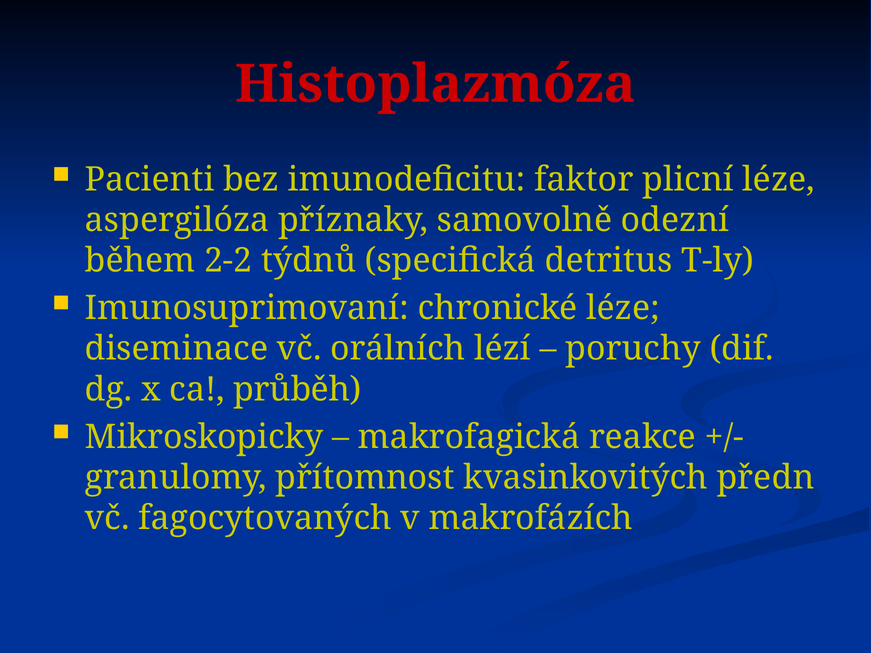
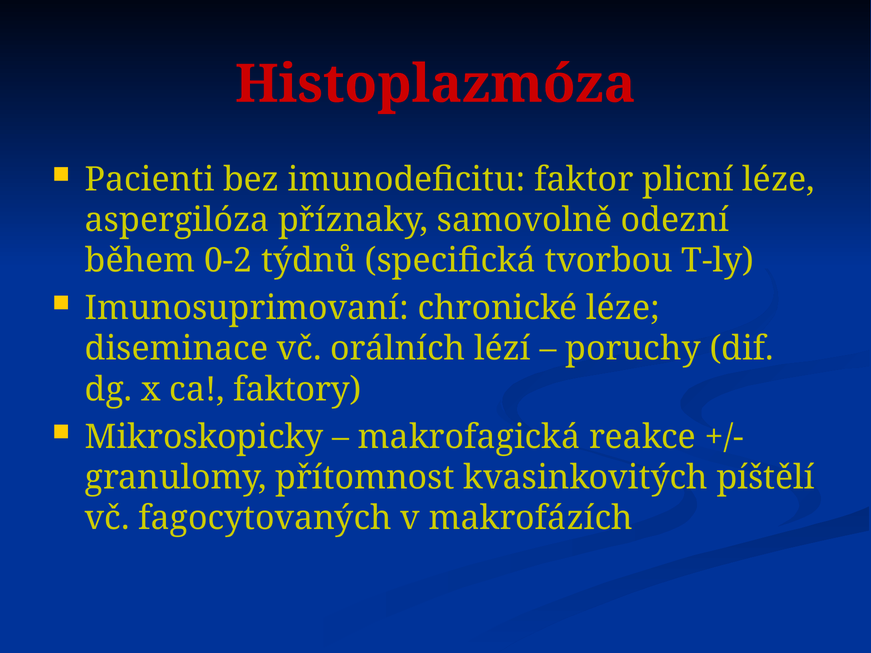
2-2: 2-2 -> 0-2
detritus: detritus -> tvorbou
průběh: průběh -> faktory
předn: předn -> píštělí
